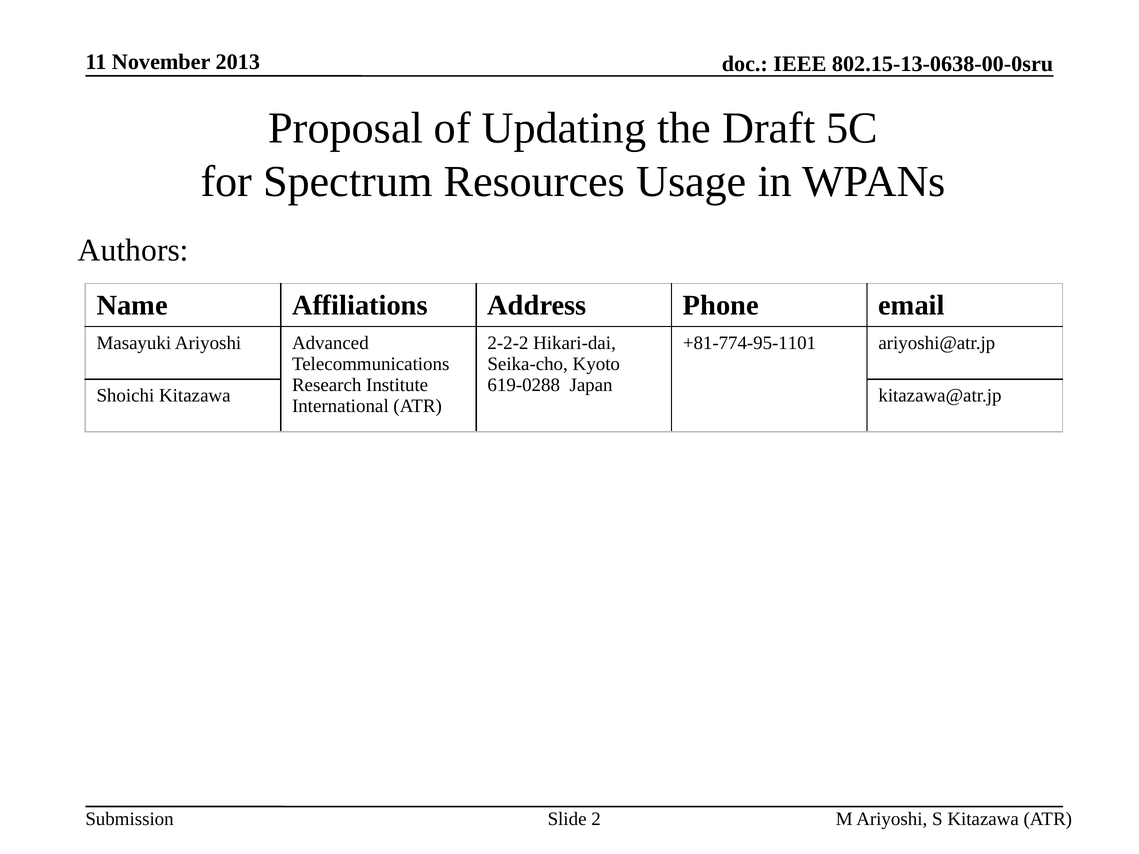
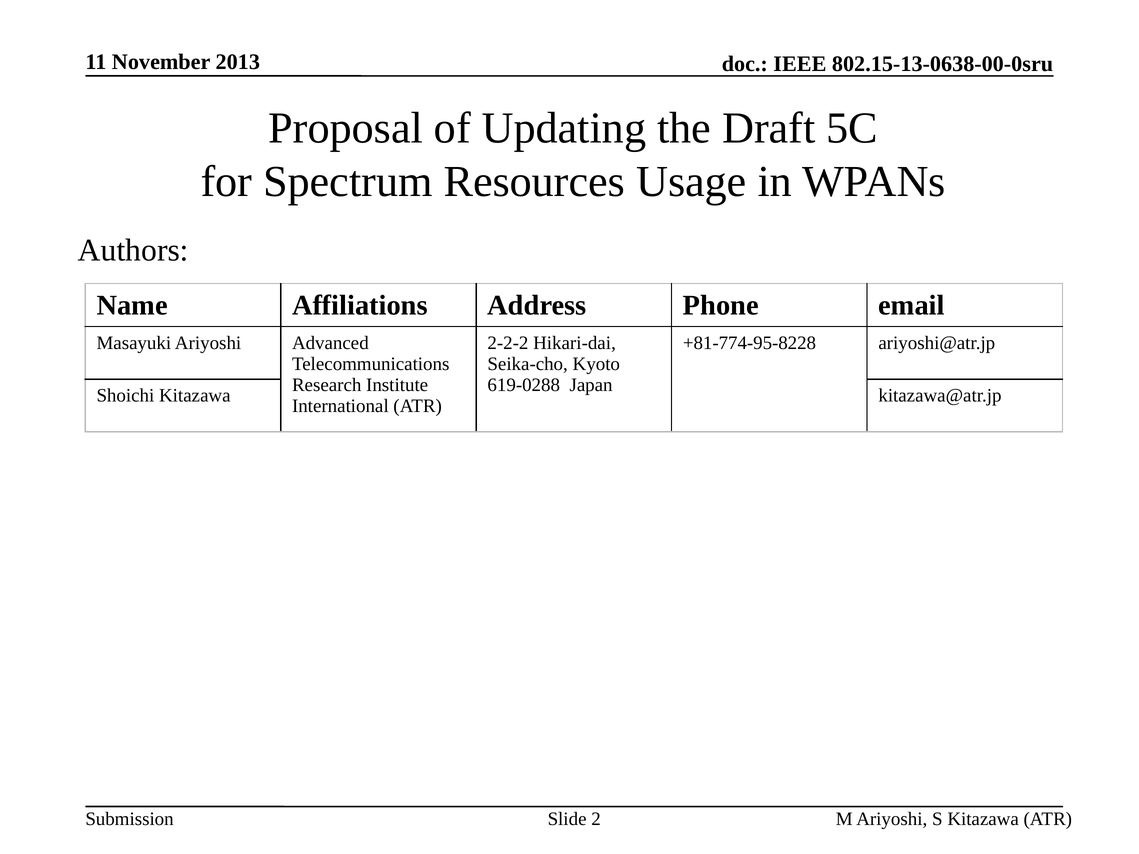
+81-774-95-1101: +81-774-95-1101 -> +81-774-95-8228
